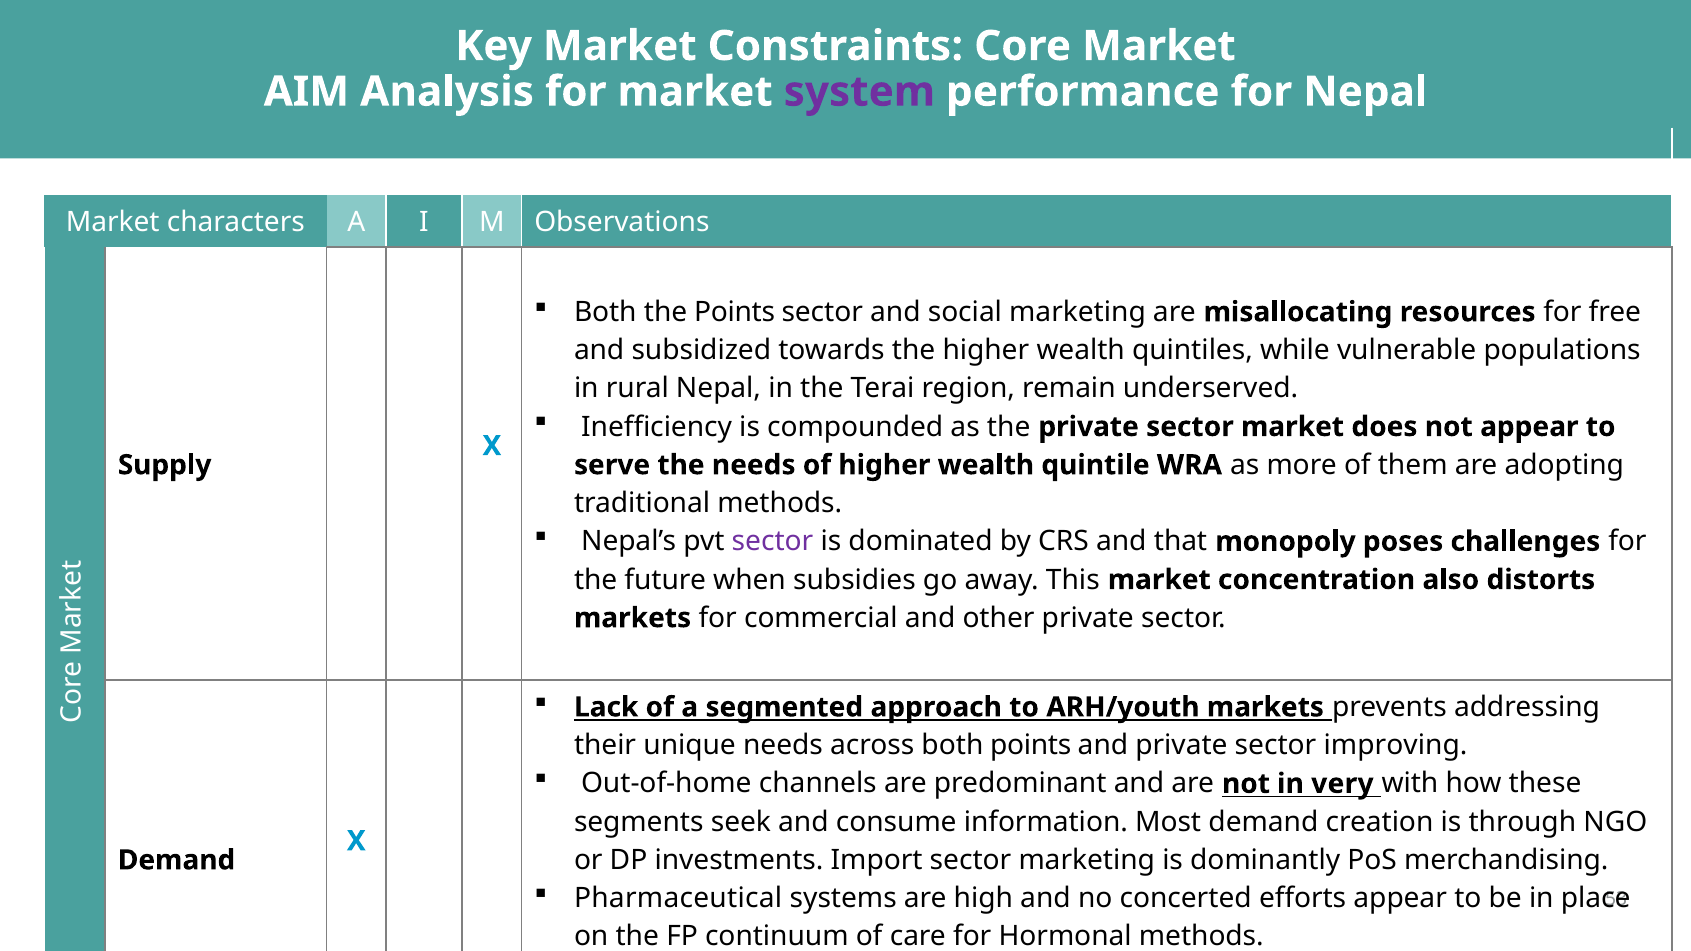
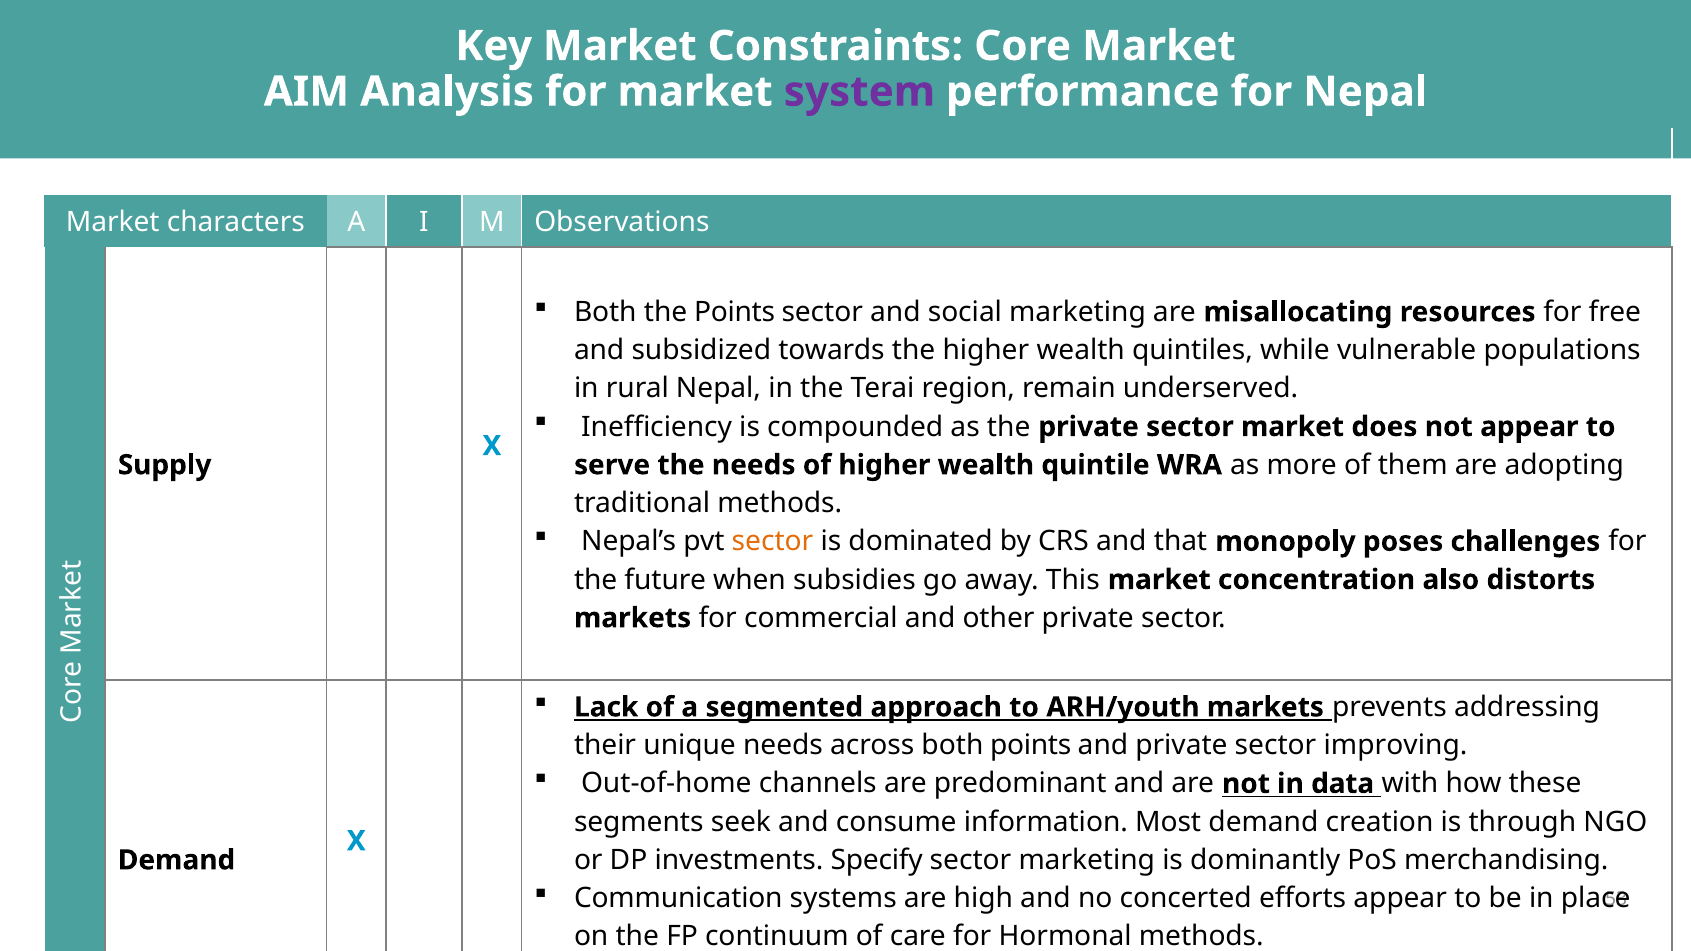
sector at (772, 542) colour: purple -> orange
very: very -> data
Import: Import -> Specify
Pharmaceutical: Pharmaceutical -> Communication
